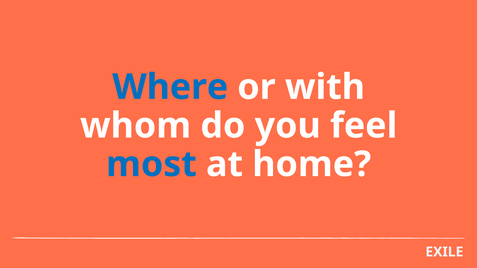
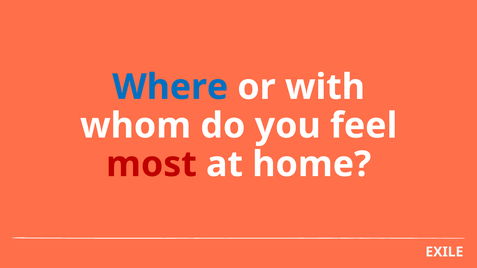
most colour: blue -> red
